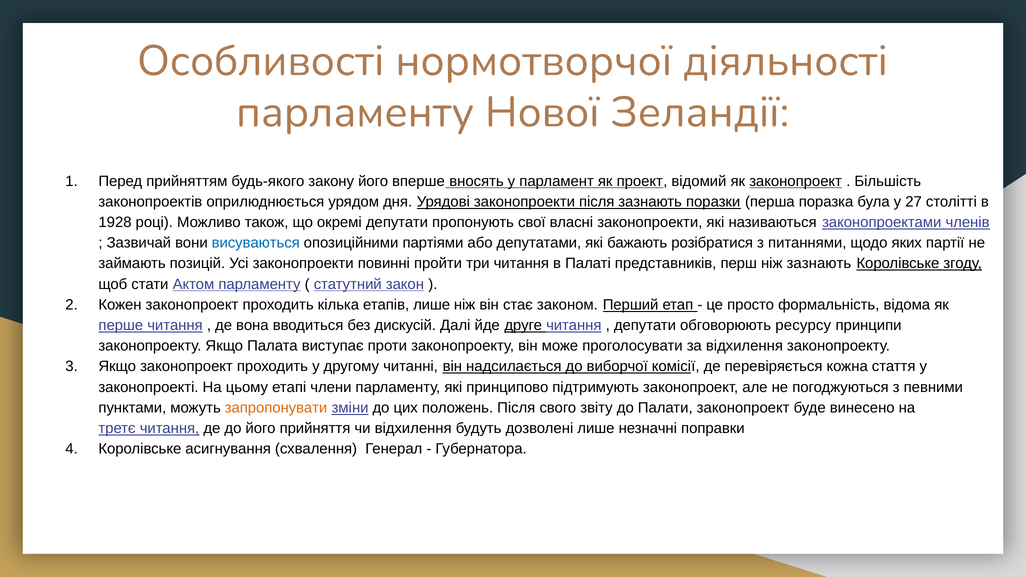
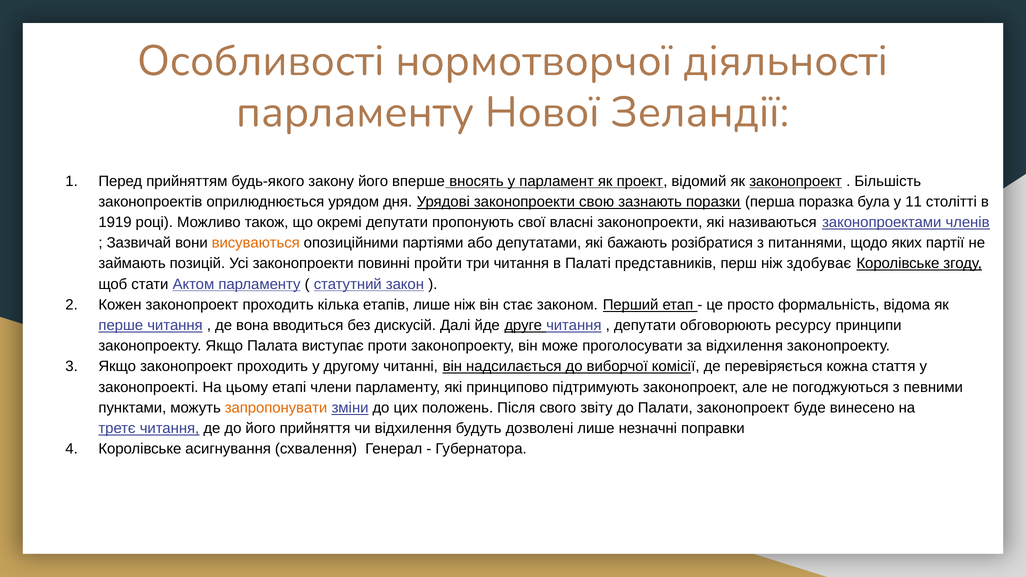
законопроекти після: після -> свою
27: 27 -> 11
1928: 1928 -> 1919
висуваються colour: blue -> orange
ніж зазнають: зазнають -> здобуває
